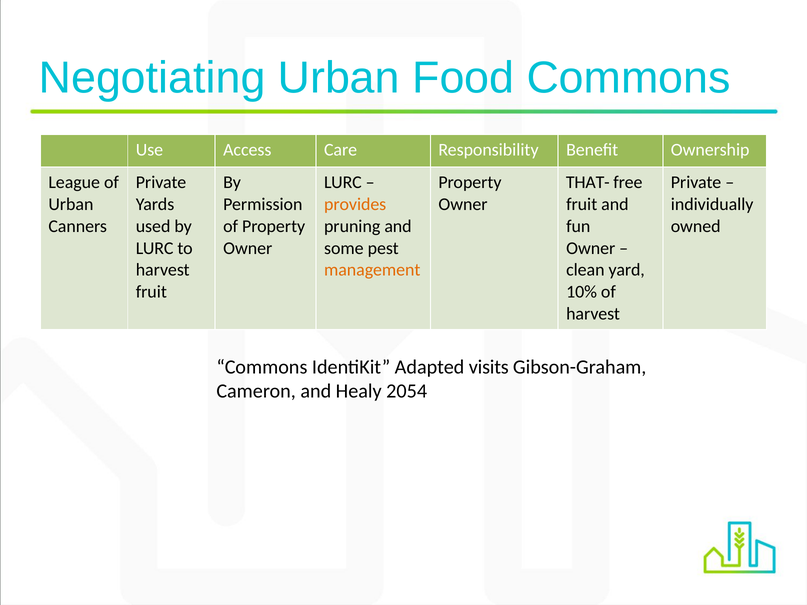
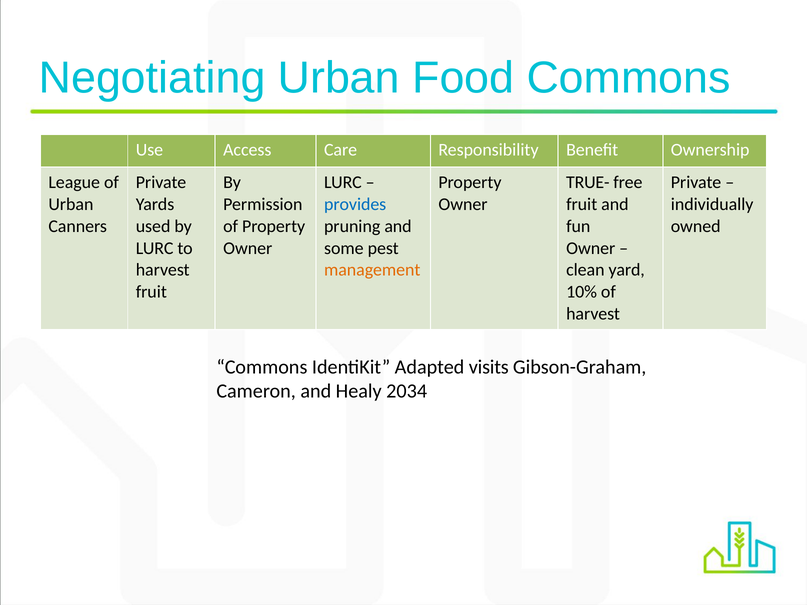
THAT-: THAT- -> TRUE-
provides colour: orange -> blue
2054: 2054 -> 2034
